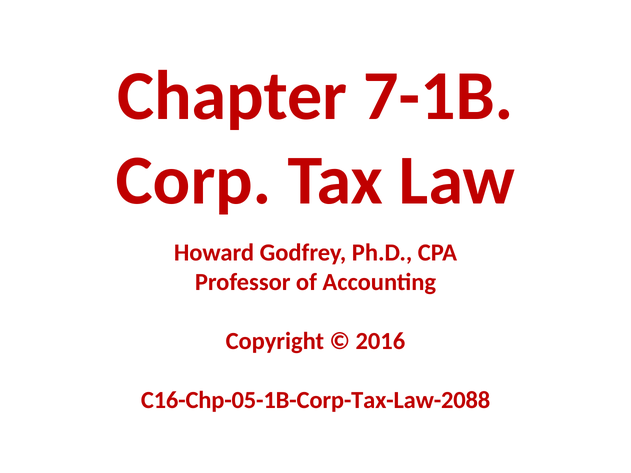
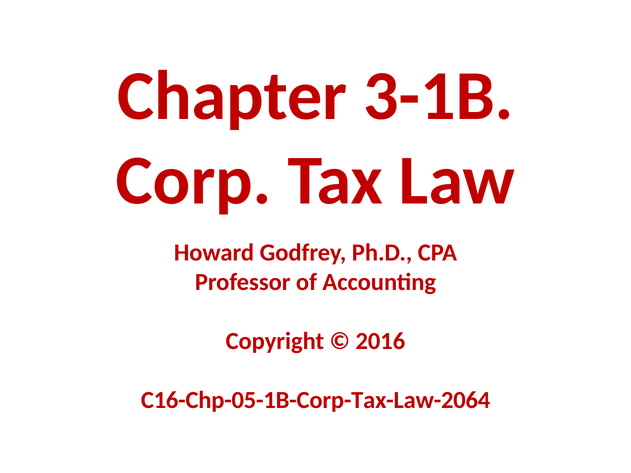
7-1B: 7-1B -> 3-1B
C16-Chp-05-1B-Corp-Tax-Law-2088: C16-Chp-05-1B-Corp-Tax-Law-2088 -> C16-Chp-05-1B-Corp-Tax-Law-2064
